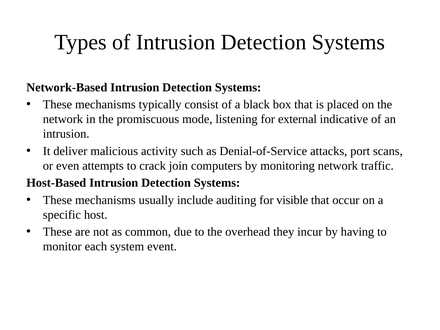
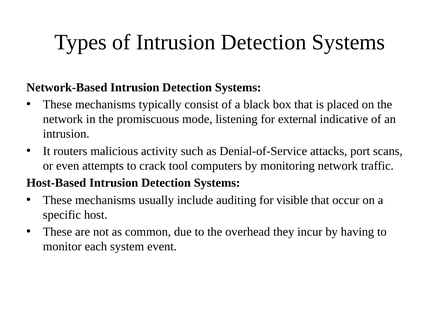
deliver: deliver -> routers
join: join -> tool
